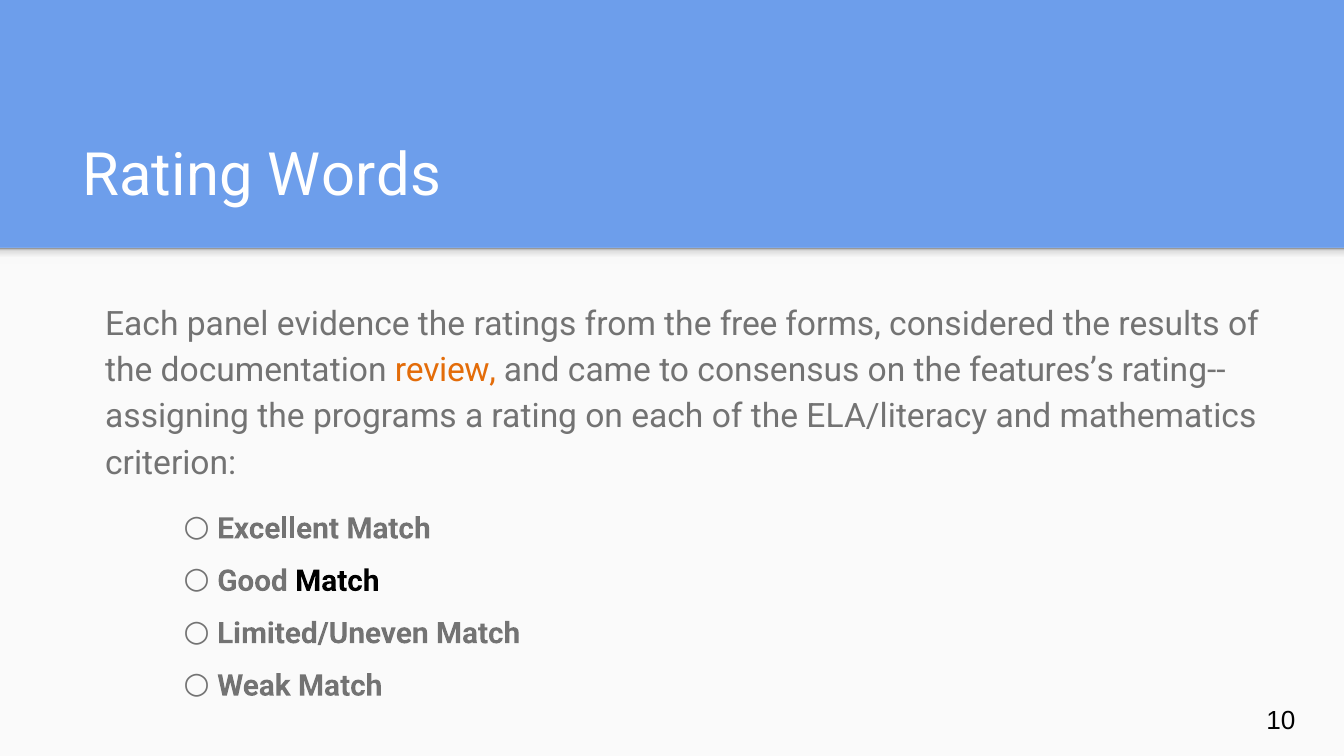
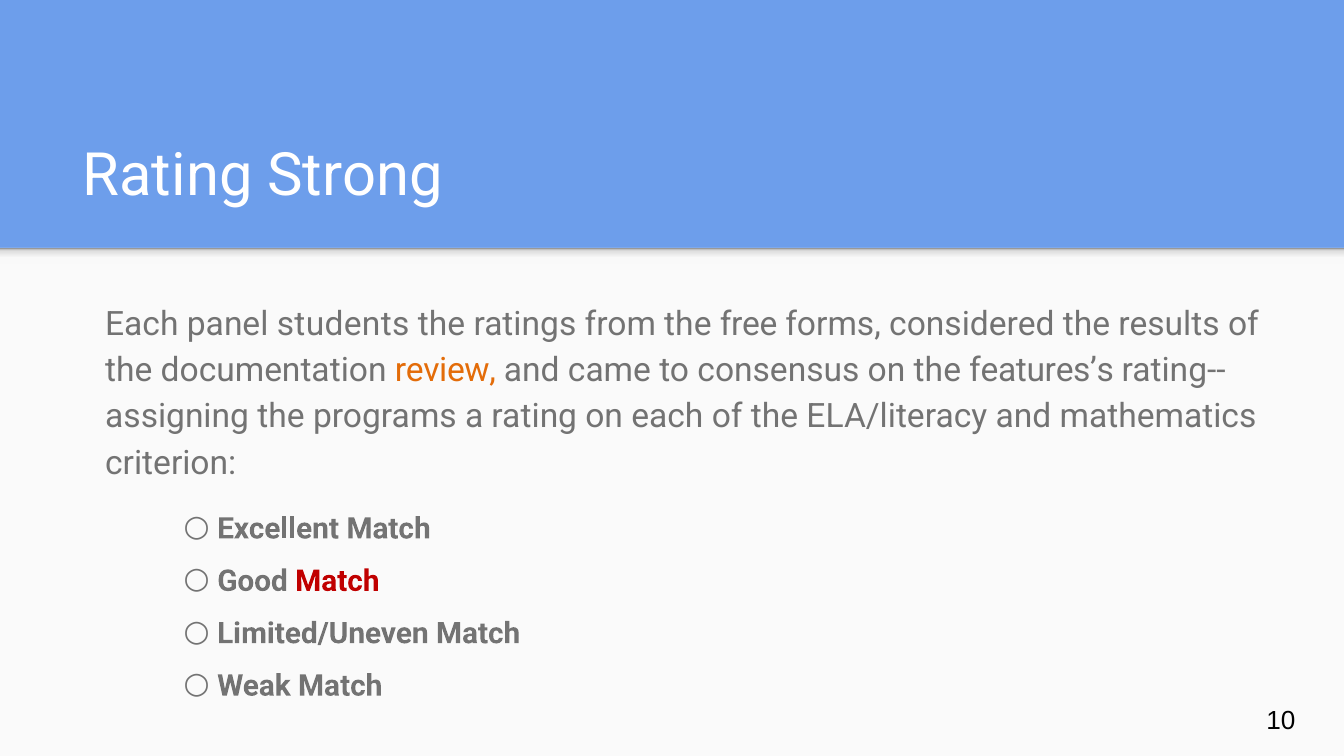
Words: Words -> Strong
evidence: evidence -> students
Match at (337, 581) colour: black -> red
